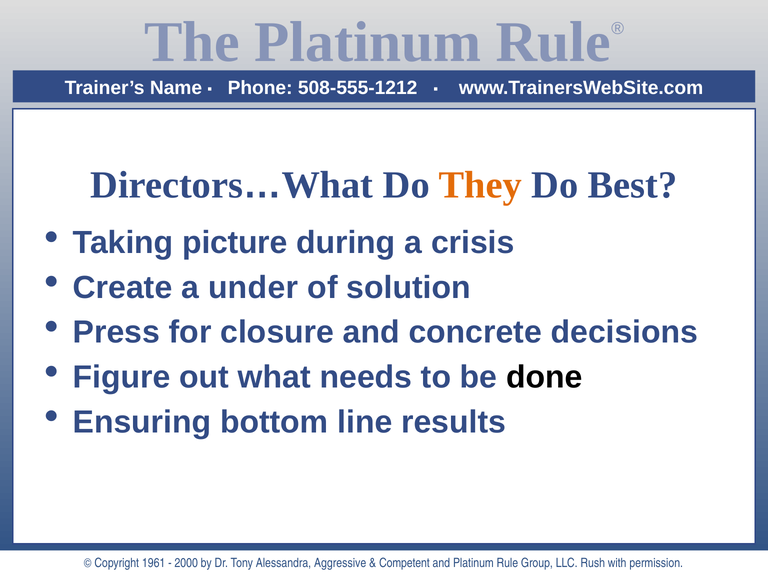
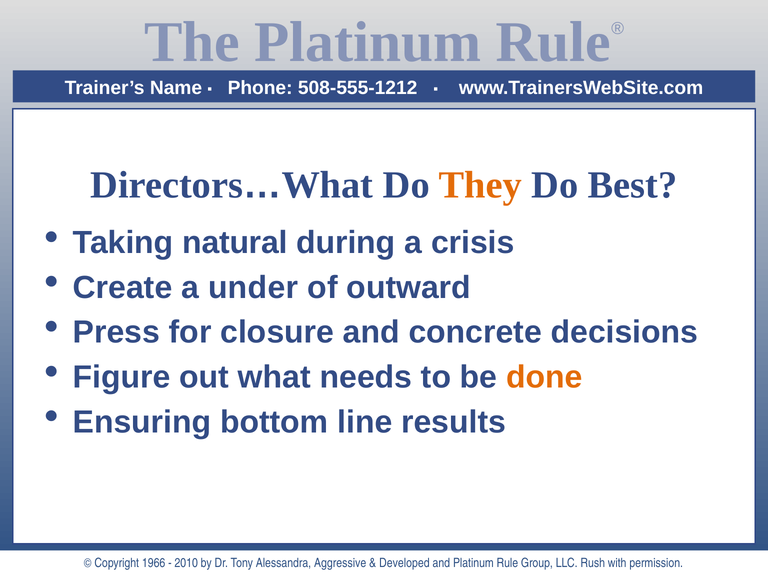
picture: picture -> natural
solution: solution -> outward
done colour: black -> orange
1961: 1961 -> 1966
2000: 2000 -> 2010
Competent: Competent -> Developed
